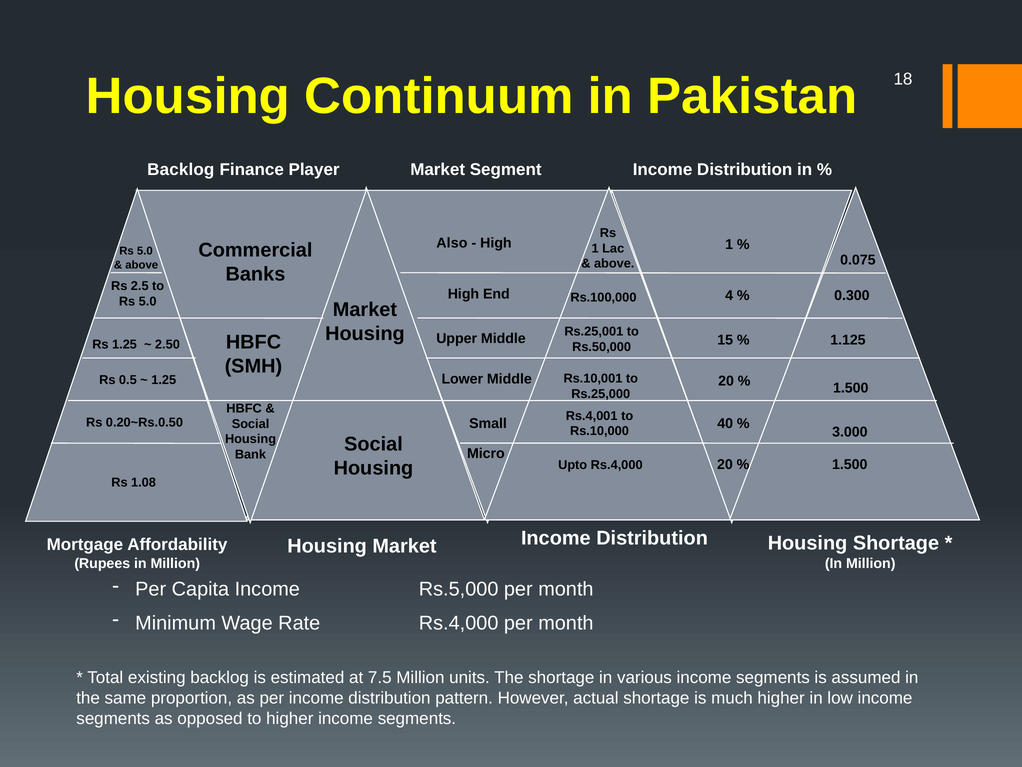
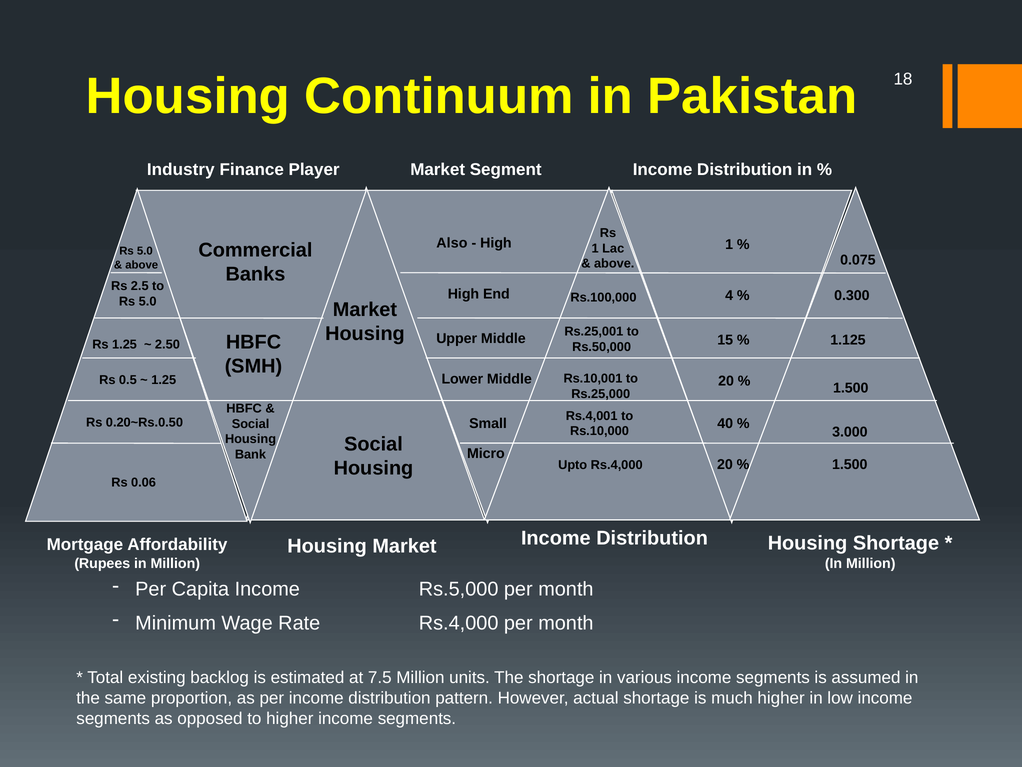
Backlog at (181, 170): Backlog -> Industry
1.08: 1.08 -> 0.06
